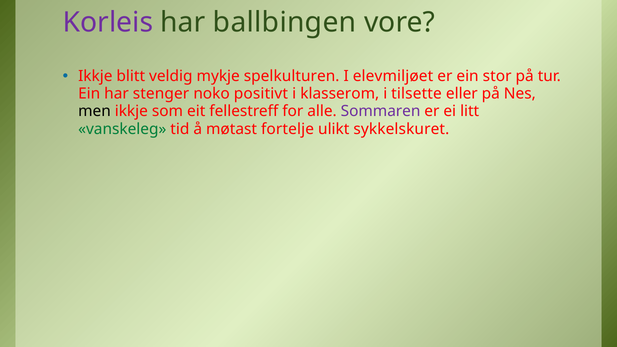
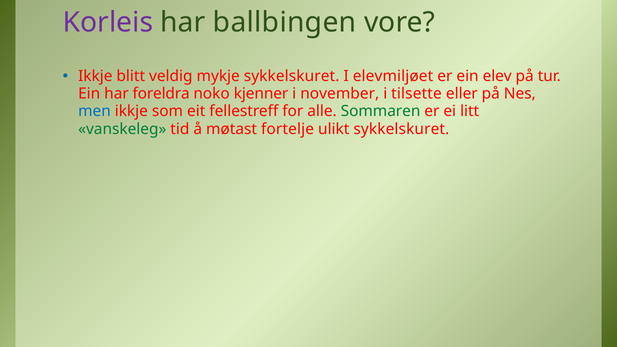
mykje spelkulturen: spelkulturen -> sykkelskuret
stor: stor -> elev
stenger: stenger -> foreldra
positivt: positivt -> kjenner
klasserom: klasserom -> november
men colour: black -> blue
Sommaren colour: purple -> green
